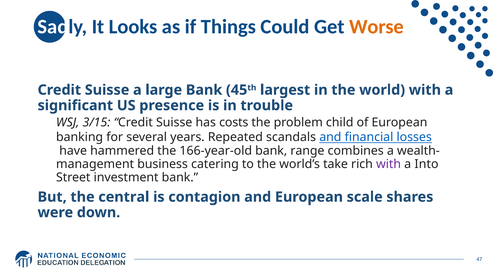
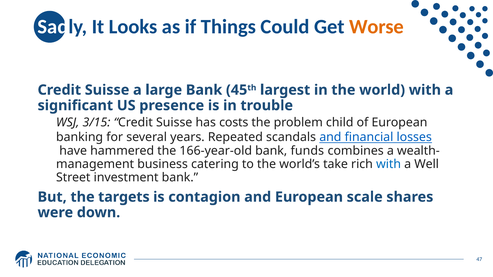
range: range -> funds
with at (389, 164) colour: purple -> blue
Into: Into -> Well
central: central -> targets
